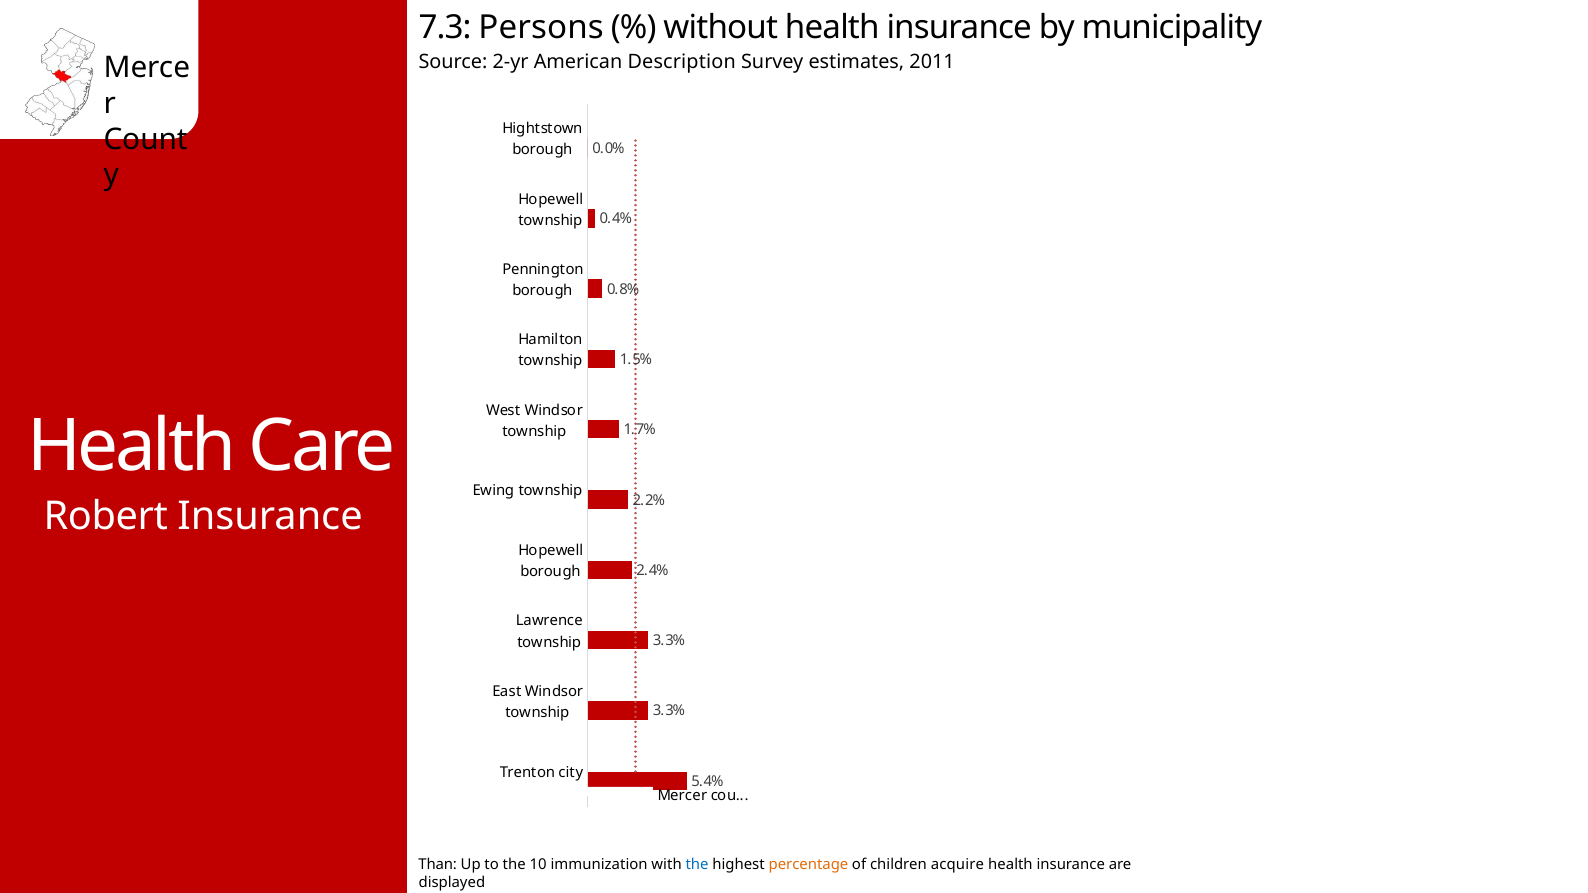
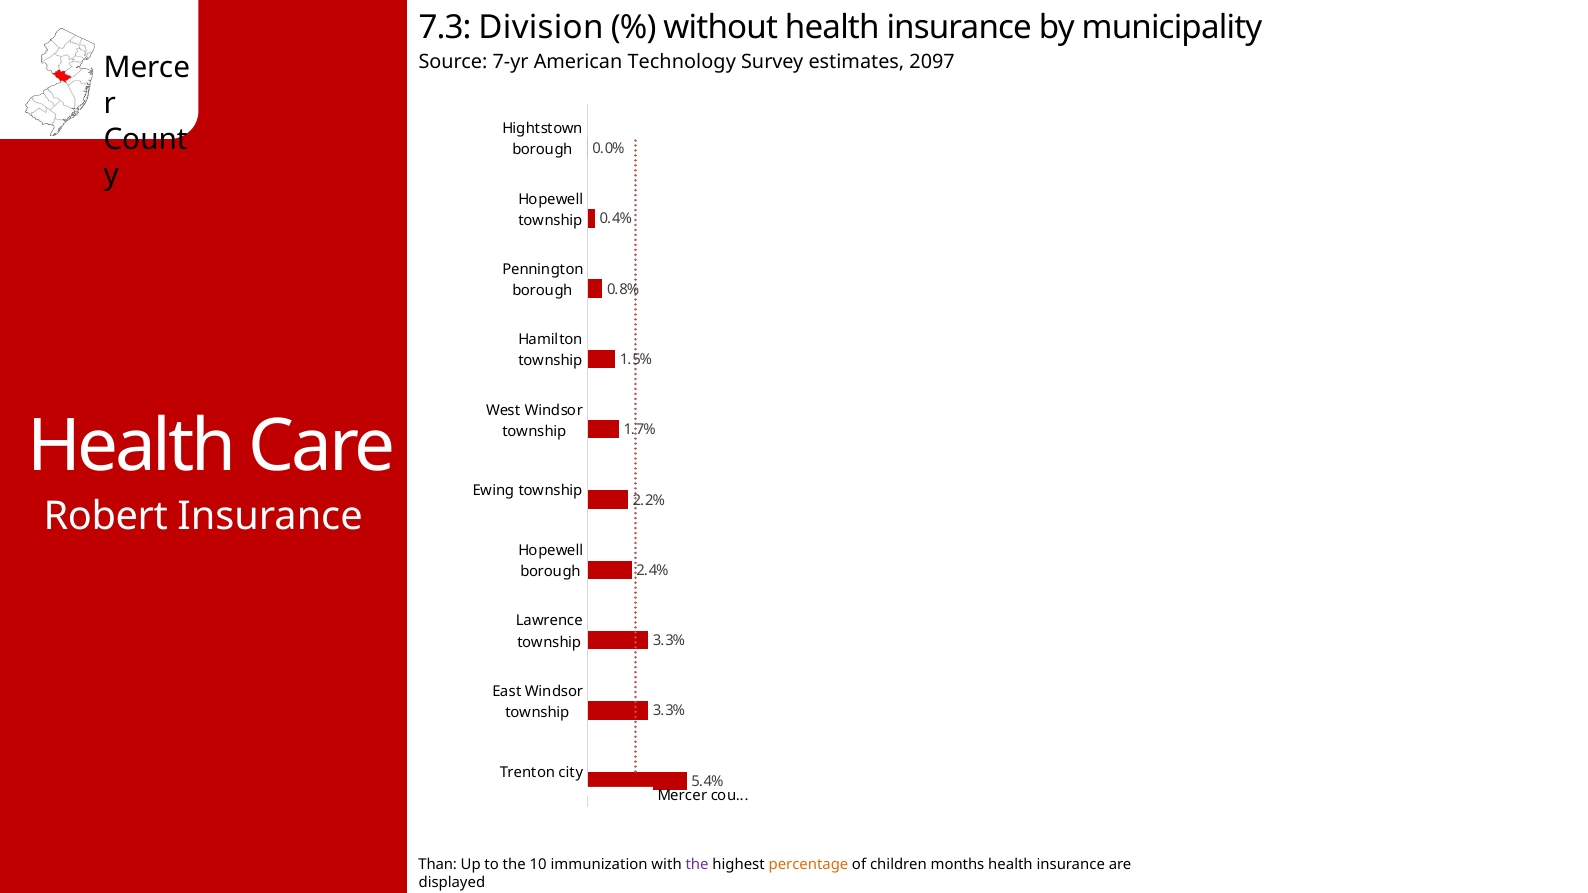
Persons: Persons -> Division
2-yr: 2-yr -> 7-yr
Description: Description -> Technology
2011: 2011 -> 2097
the at (697, 865) colour: blue -> purple
acquire: acquire -> months
